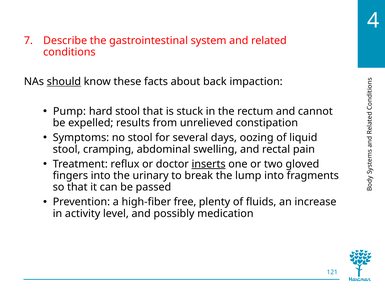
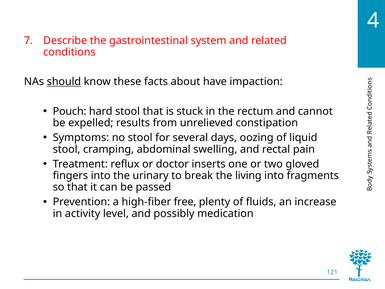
back: back -> have
Pump: Pump -> Pouch
inserts underline: present -> none
lump: lump -> living
